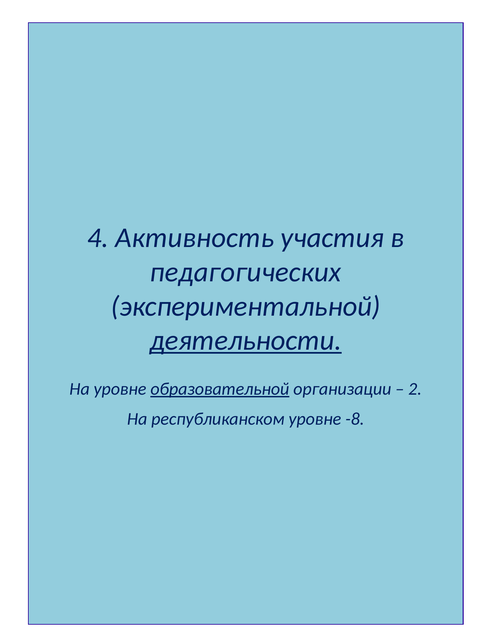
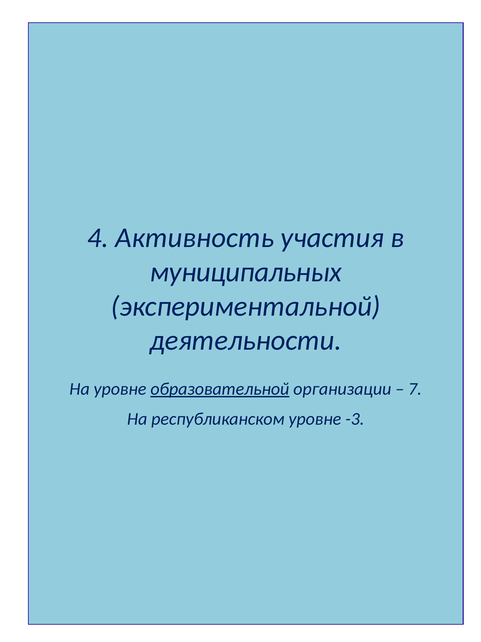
педагогических: педагогических -> муниципальных
деятельности underline: present -> none
2: 2 -> 7
-8: -8 -> -3
